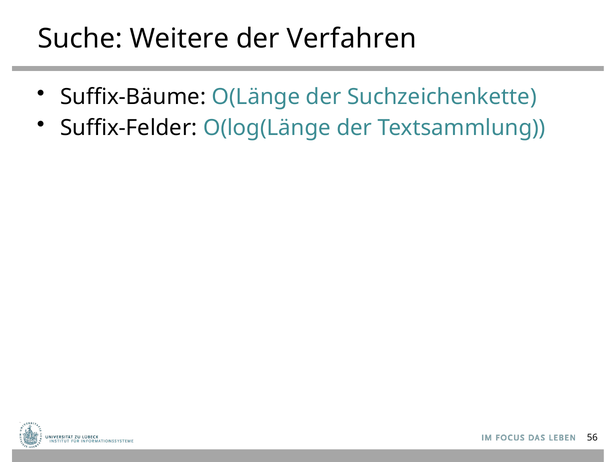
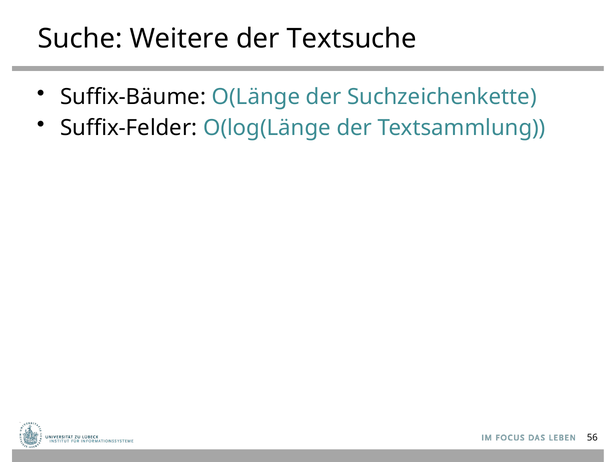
Verfahren: Verfahren -> Textsuche
